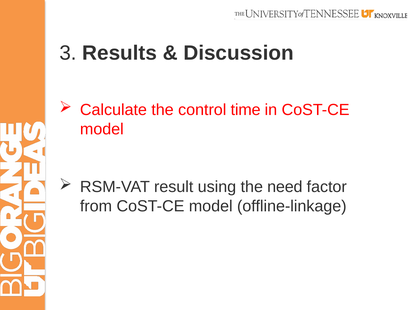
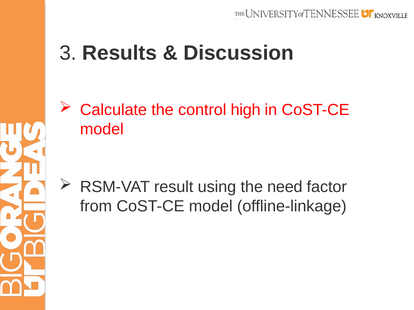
time: time -> high
